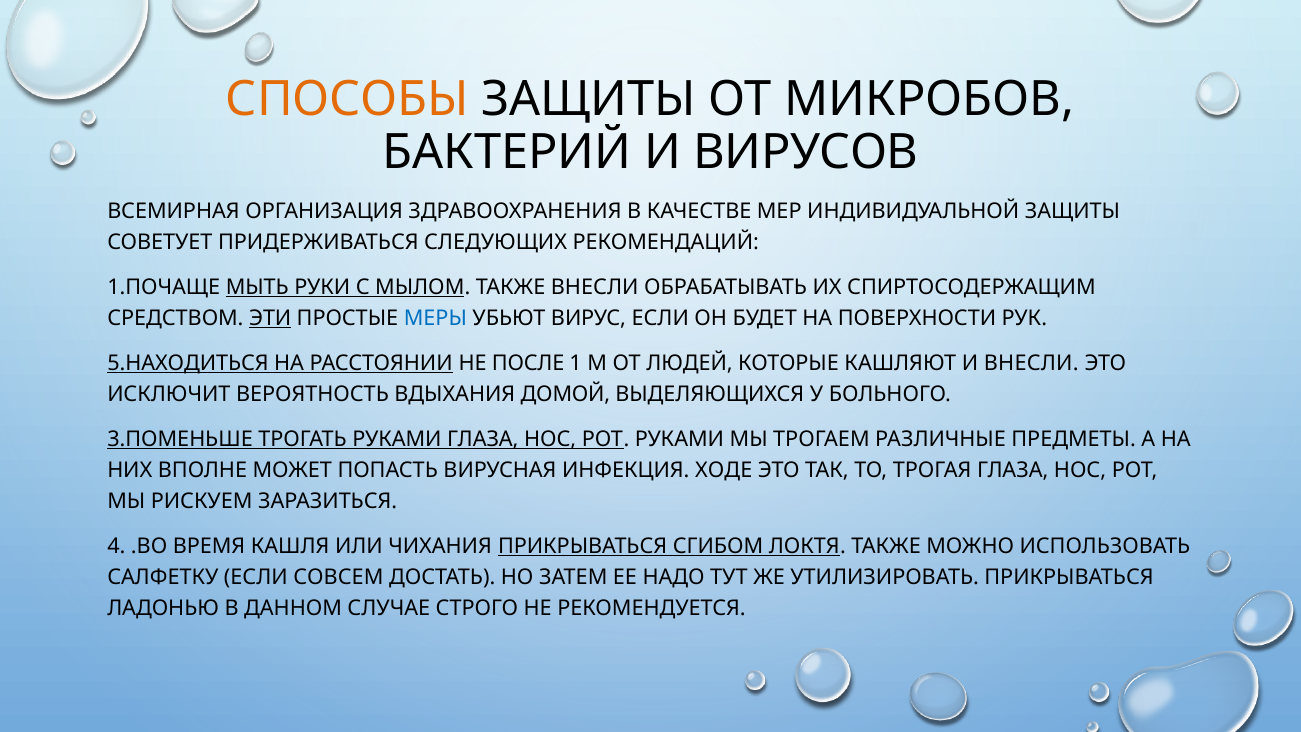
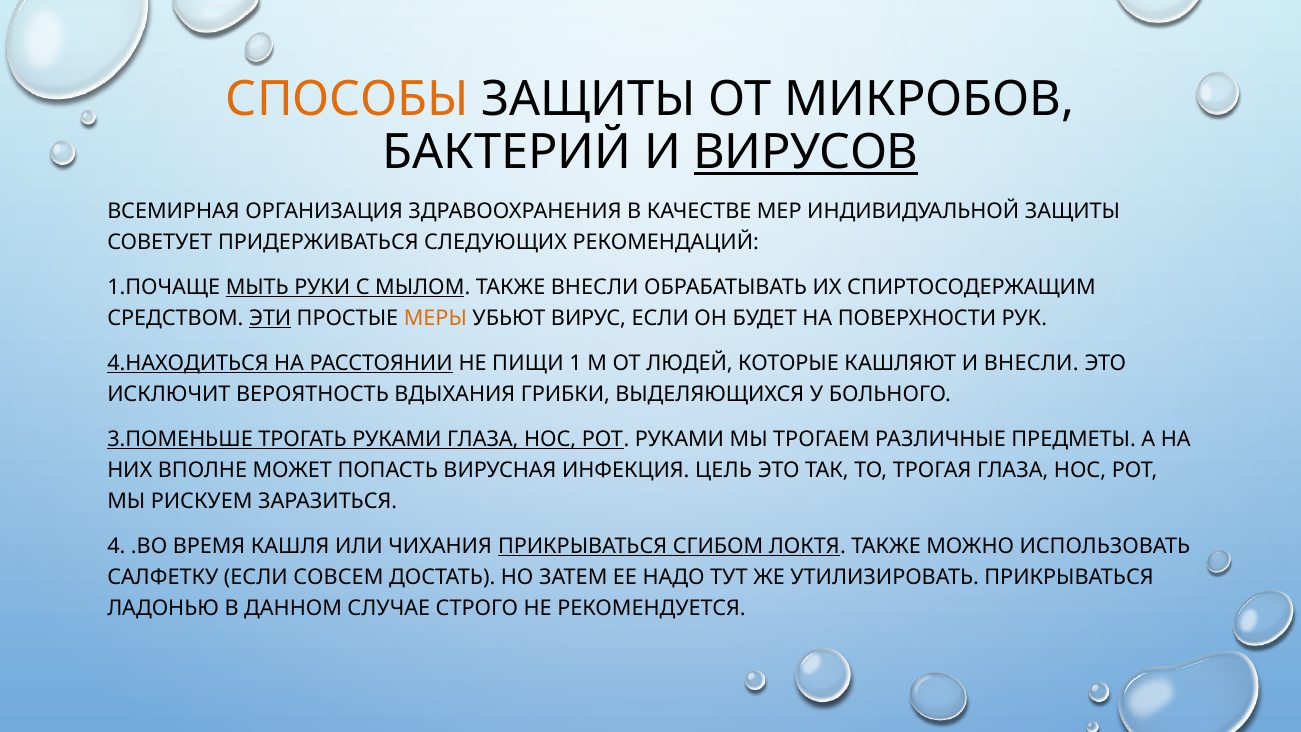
ВИРУСОВ underline: none -> present
МЕРЫ colour: blue -> orange
5.НАХОДИТЬСЯ: 5.НАХОДИТЬСЯ -> 4.НАХОДИТЬСЯ
ПОСЛЕ: ПОСЛЕ -> ПИЩИ
ДОМОЙ: ДОМОЙ -> ГРИБКИ
ХОДЕ: ХОДЕ -> ЦЕЛЬ
